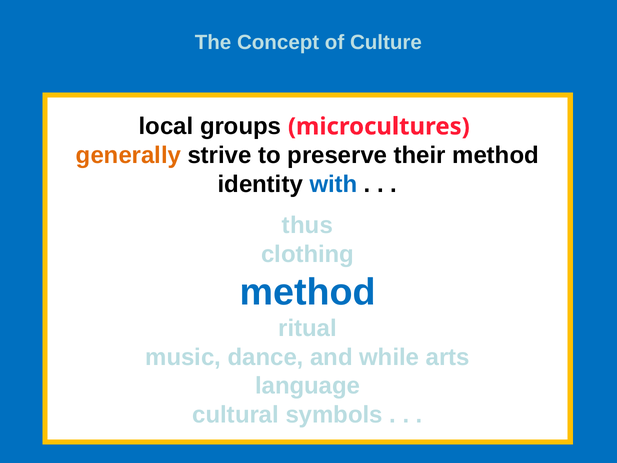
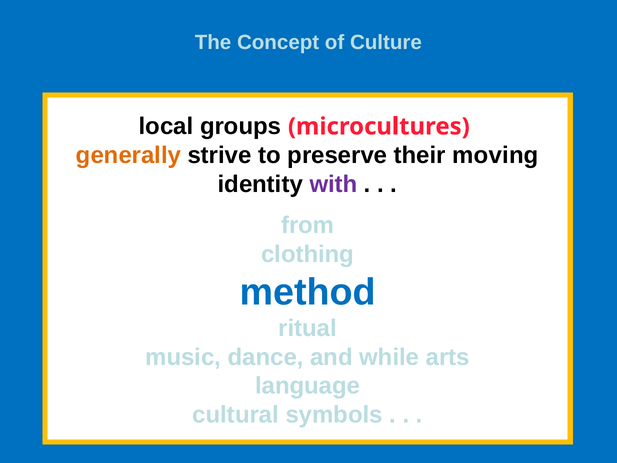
their method: method -> moving
with colour: blue -> purple
thus: thus -> from
